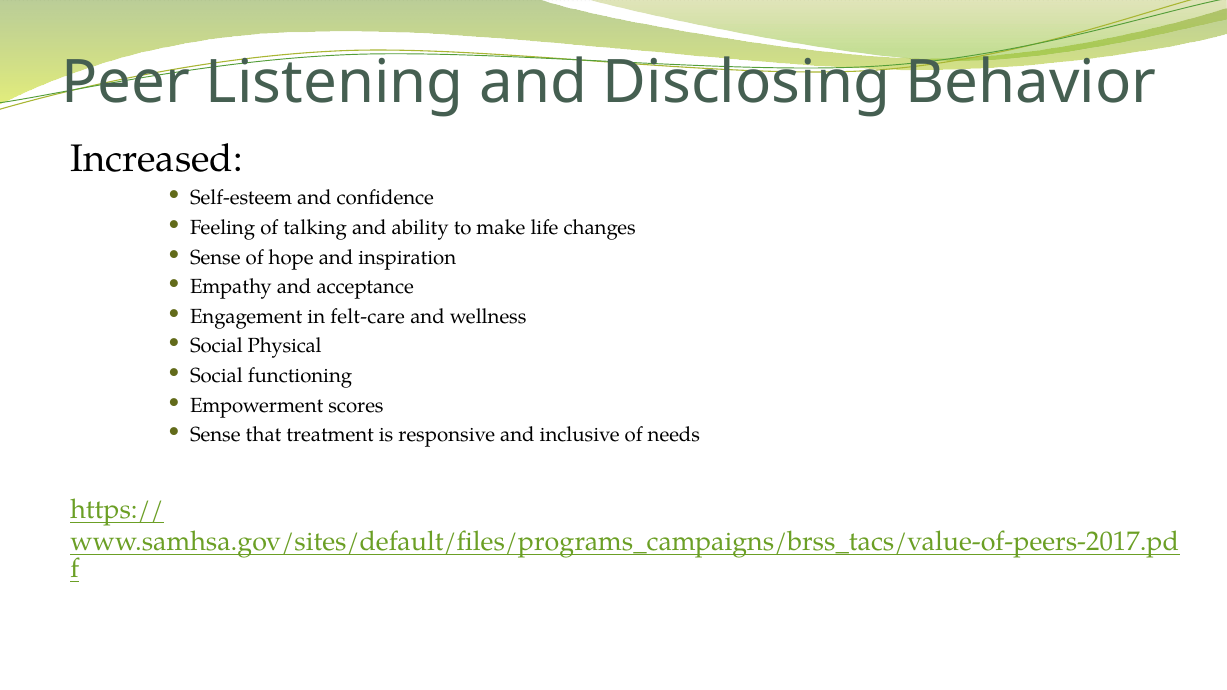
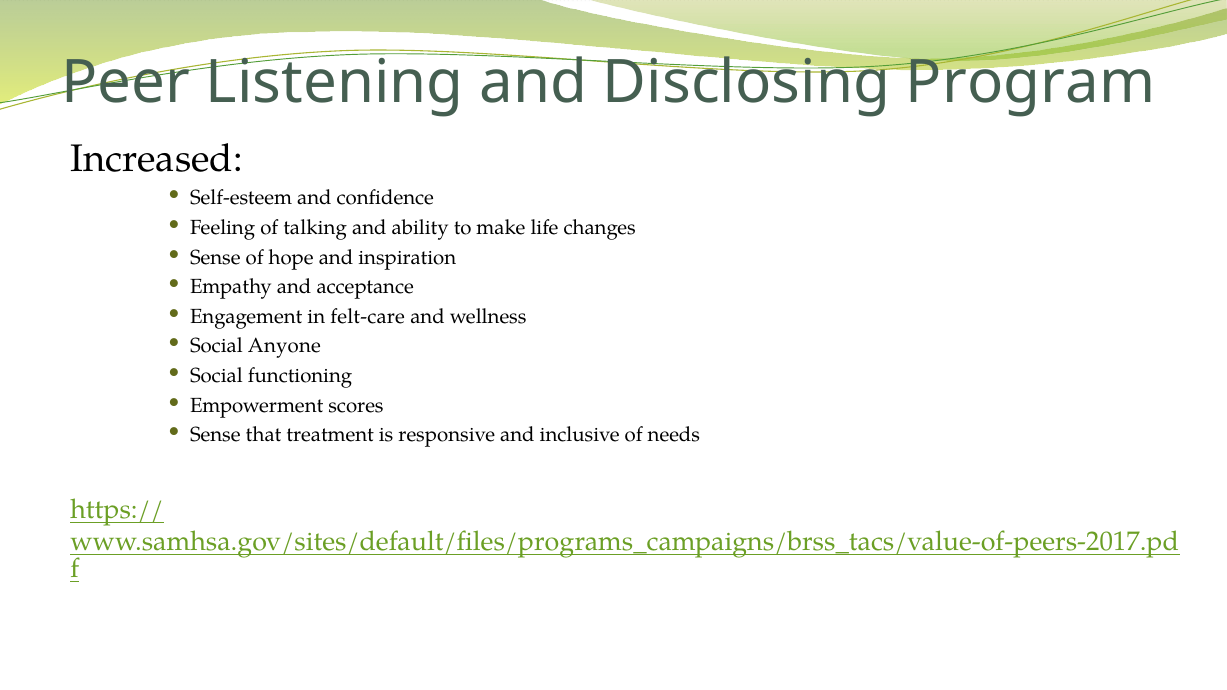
Behavior: Behavior -> Program
Physical: Physical -> Anyone
